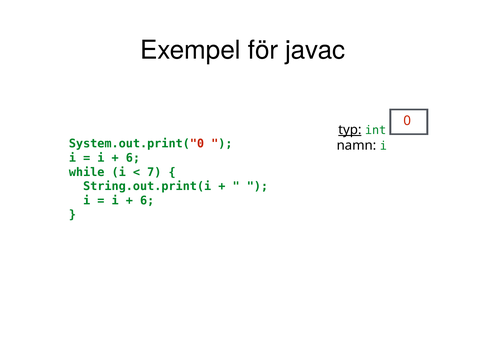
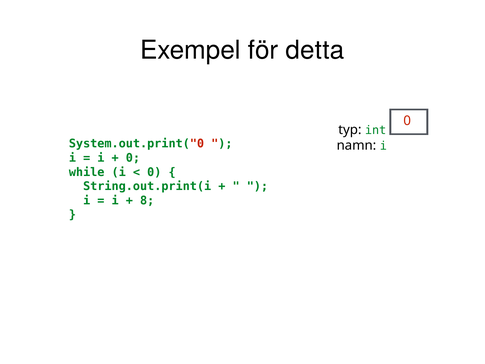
javac: javac -> detta
typ underline: present -> none
6 at (133, 158): 6 -> 0
7 at (154, 172): 7 -> 0
6 at (147, 200): 6 -> 8
